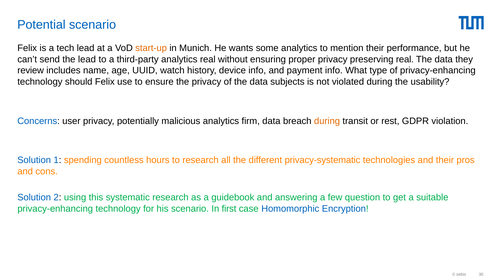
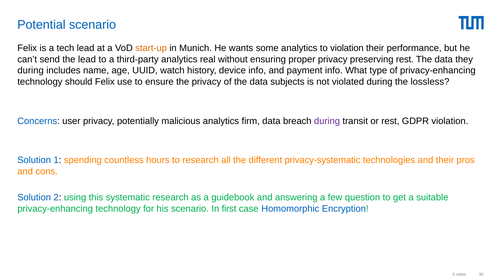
to mention: mention -> violation
preserving real: real -> rest
review at (31, 70): review -> during
usability: usability -> lossless
during at (327, 121) colour: orange -> purple
